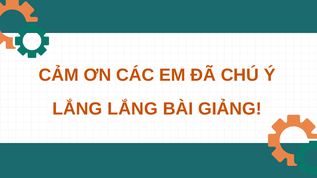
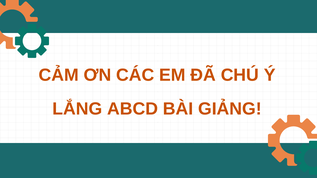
LẮNG LẮNG: LẮNG -> ABCD
